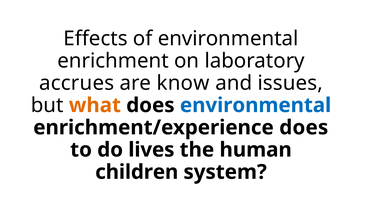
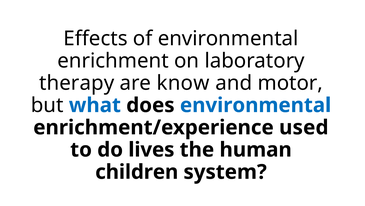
accrues: accrues -> therapy
issues: issues -> motor
what colour: orange -> blue
enrichment/experience does: does -> used
